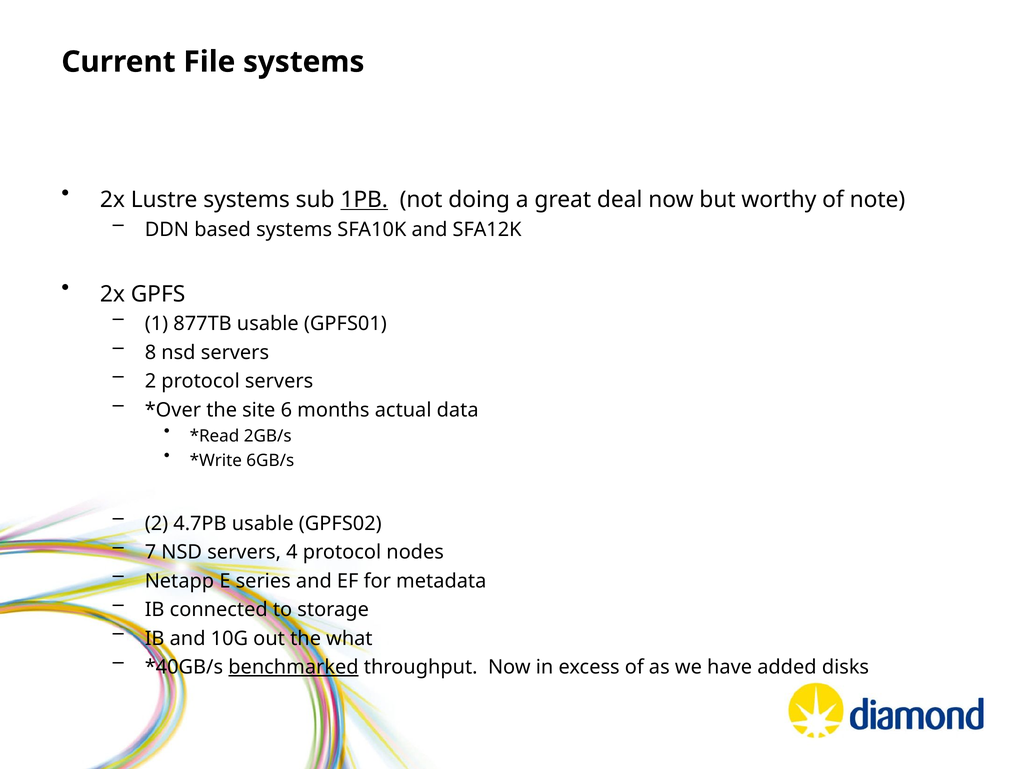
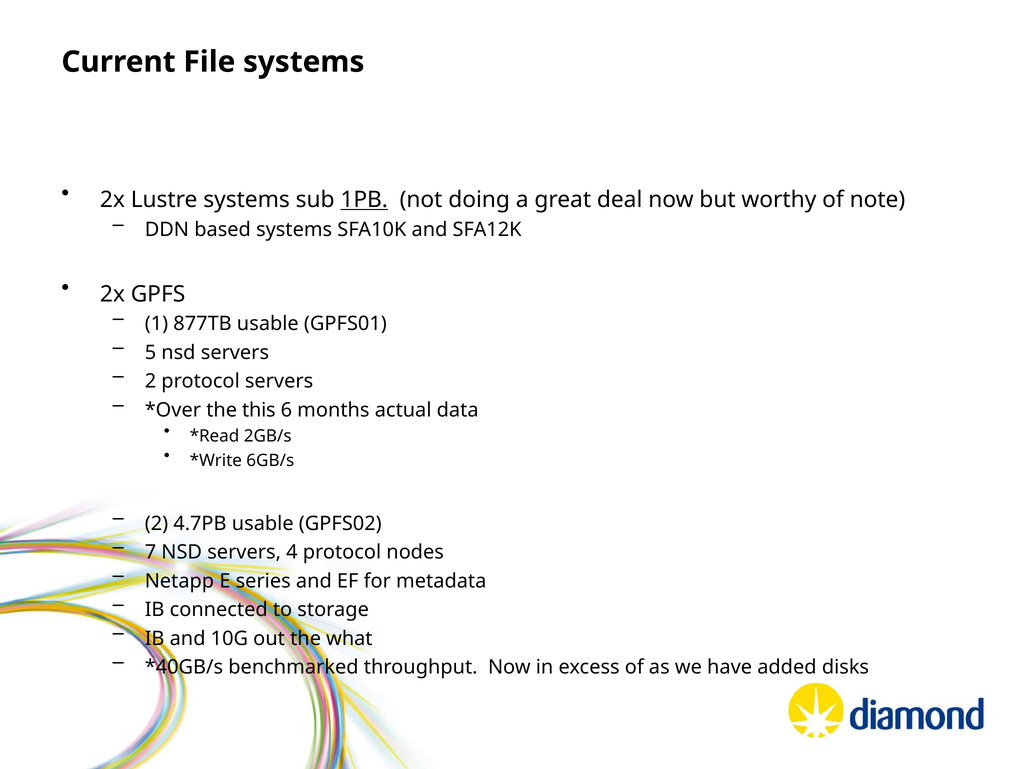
8: 8 -> 5
site: site -> this
benchmarked underline: present -> none
